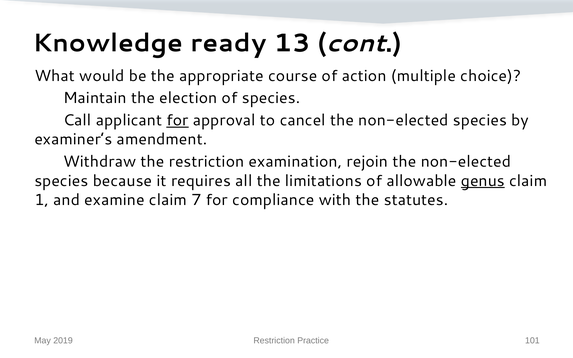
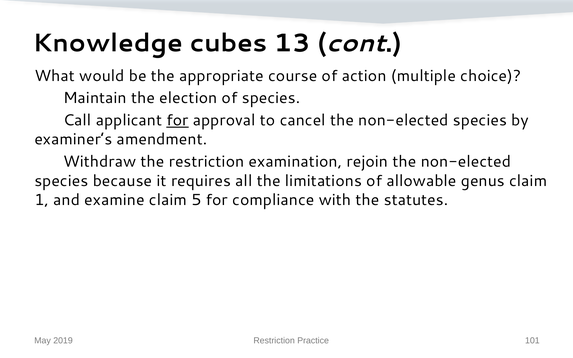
ready: ready -> cubes
genus underline: present -> none
7: 7 -> 5
